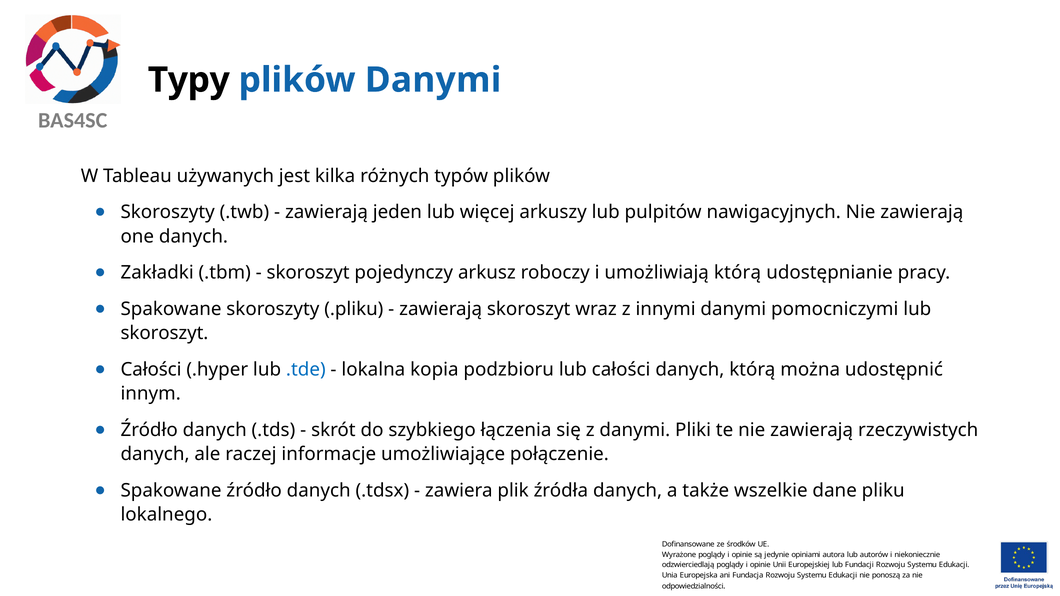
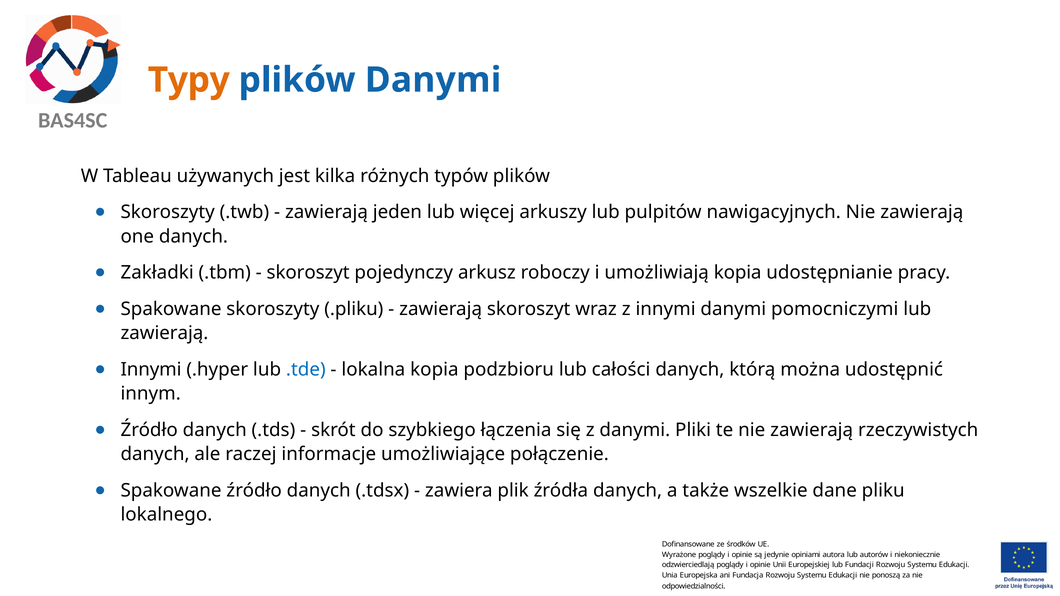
Typy colour: black -> orange
umożliwiają którą: którą -> kopia
skoroszyt at (164, 333): skoroszyt -> zawierają
Całości at (151, 370): Całości -> Innymi
